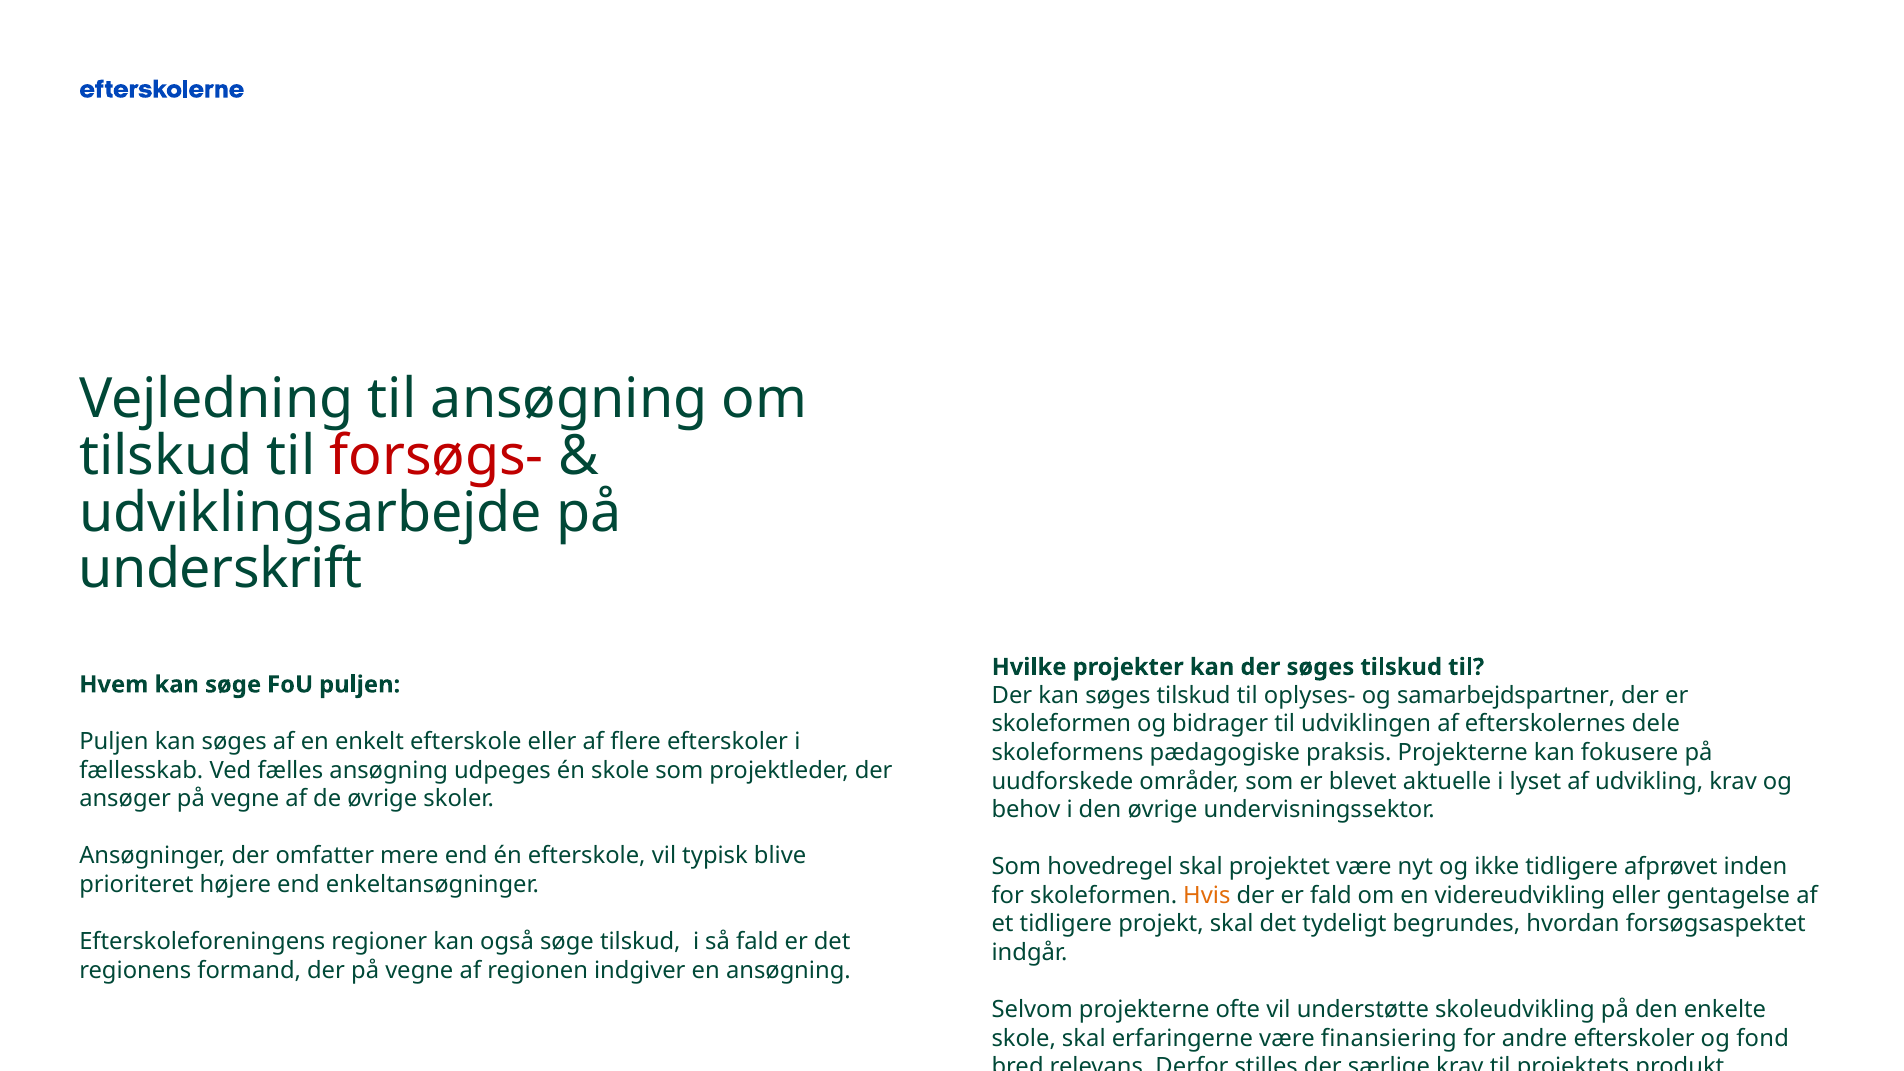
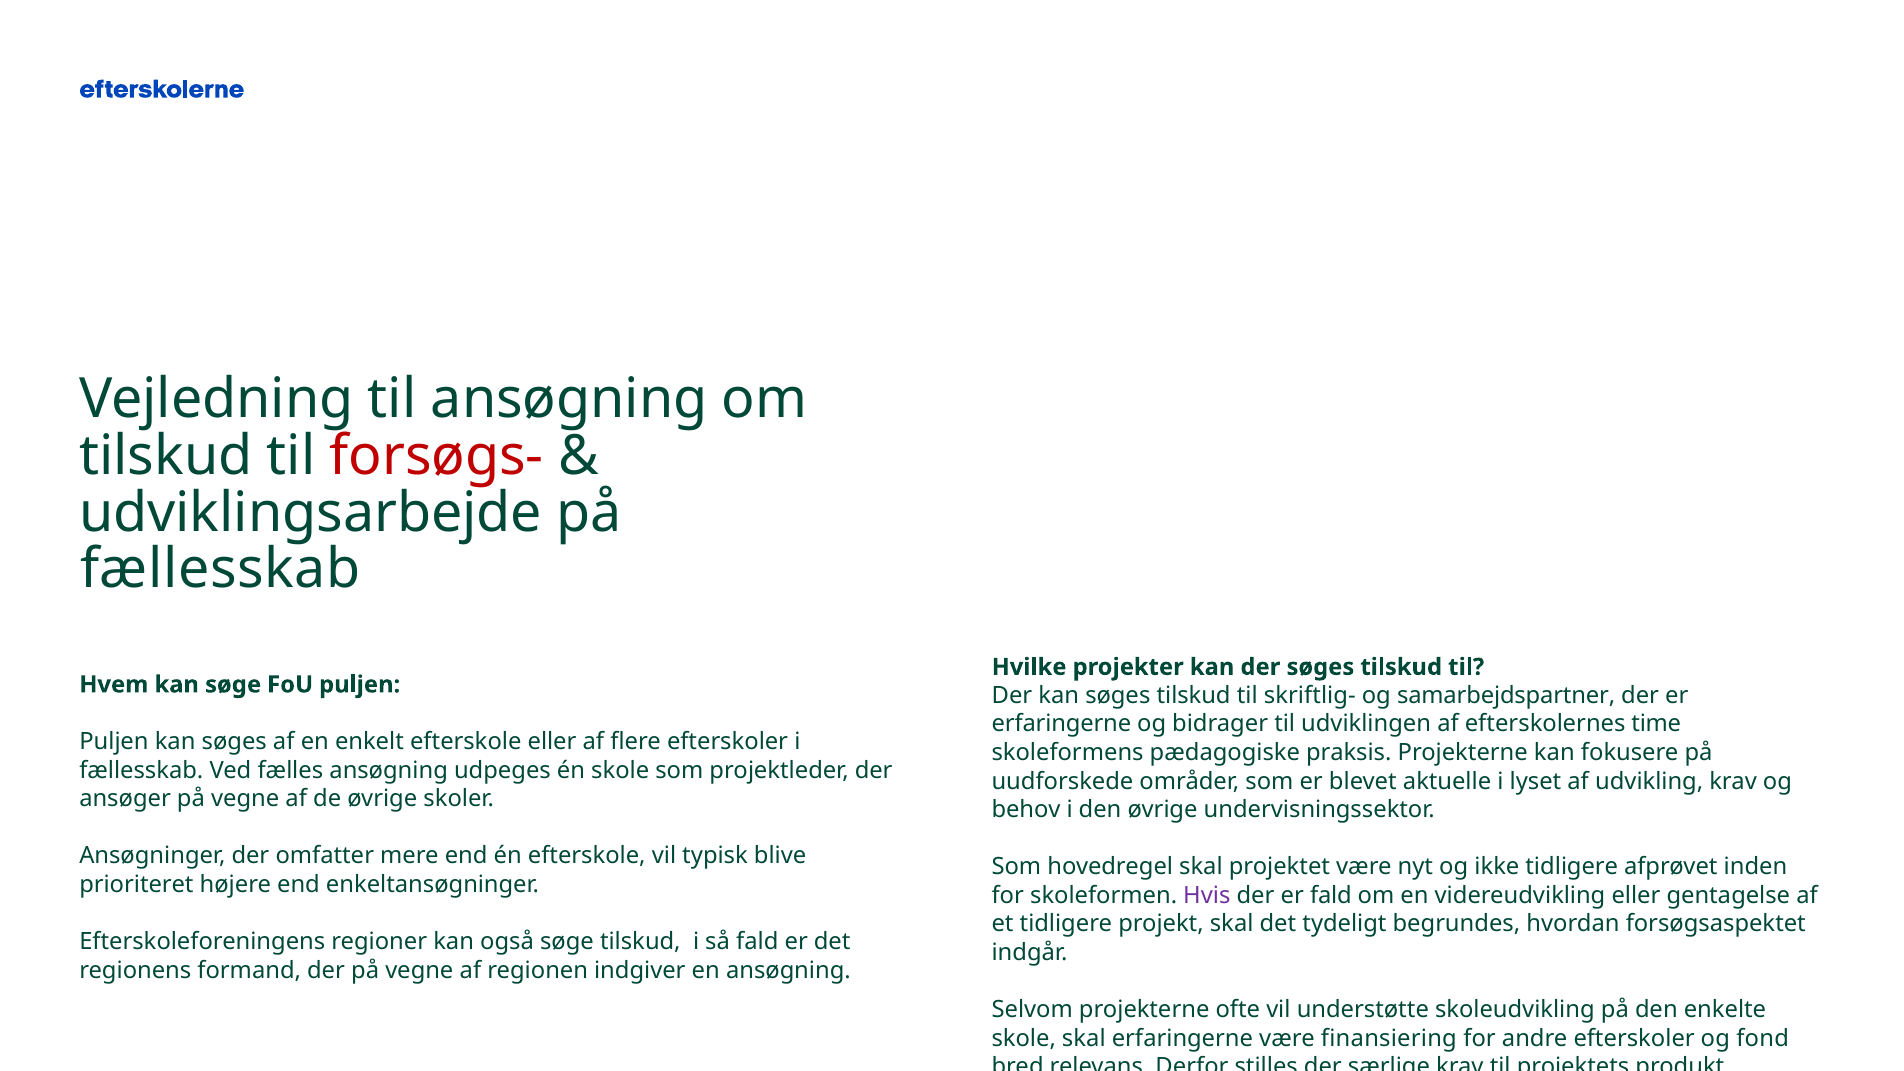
underskrift at (221, 569): underskrift -> fællesskab
oplyses-: oplyses- -> skriftlig-
skoleformen at (1061, 724): skoleformen -> erfaringerne
dele: dele -> time
Hvis colour: orange -> purple
